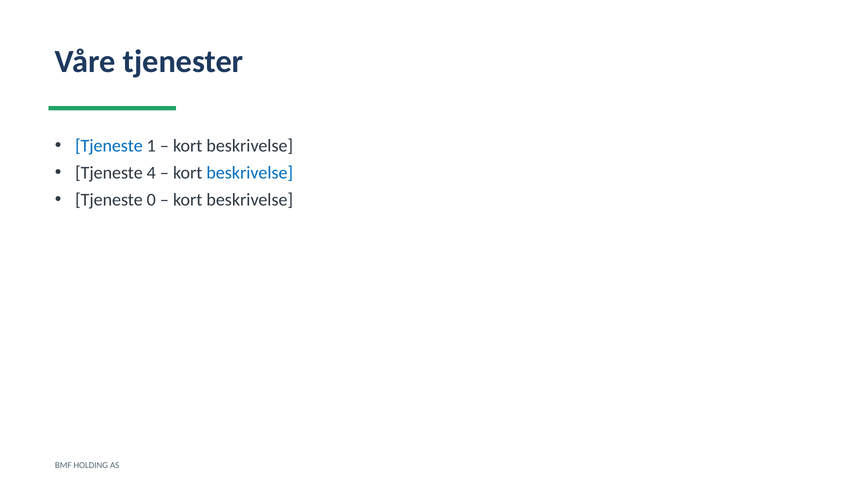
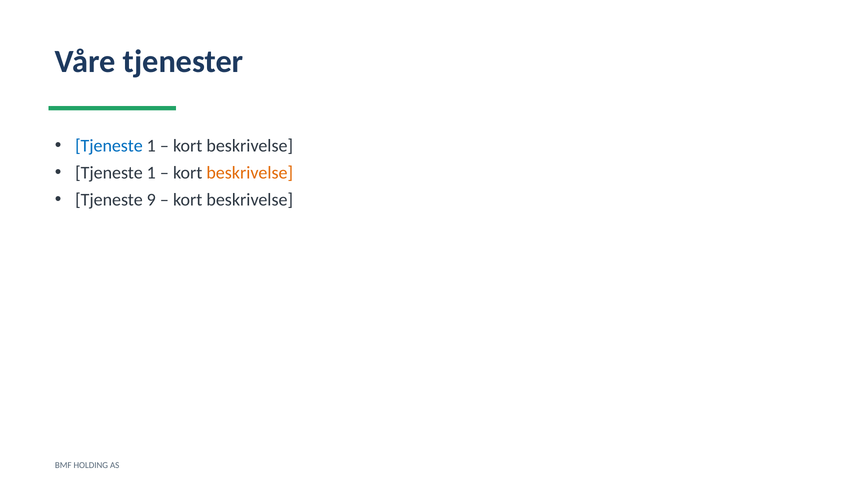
4 at (151, 173): 4 -> 1
beskrivelse at (250, 173) colour: blue -> orange
0: 0 -> 9
